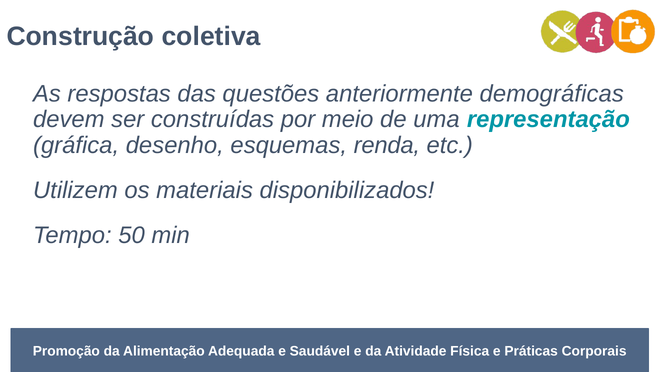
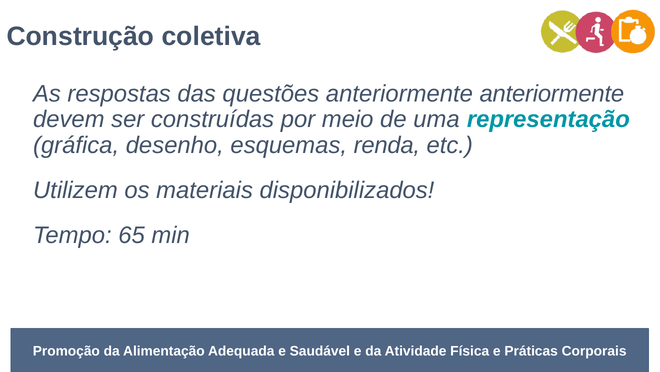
anteriormente demográficas: demográficas -> anteriormente
50: 50 -> 65
